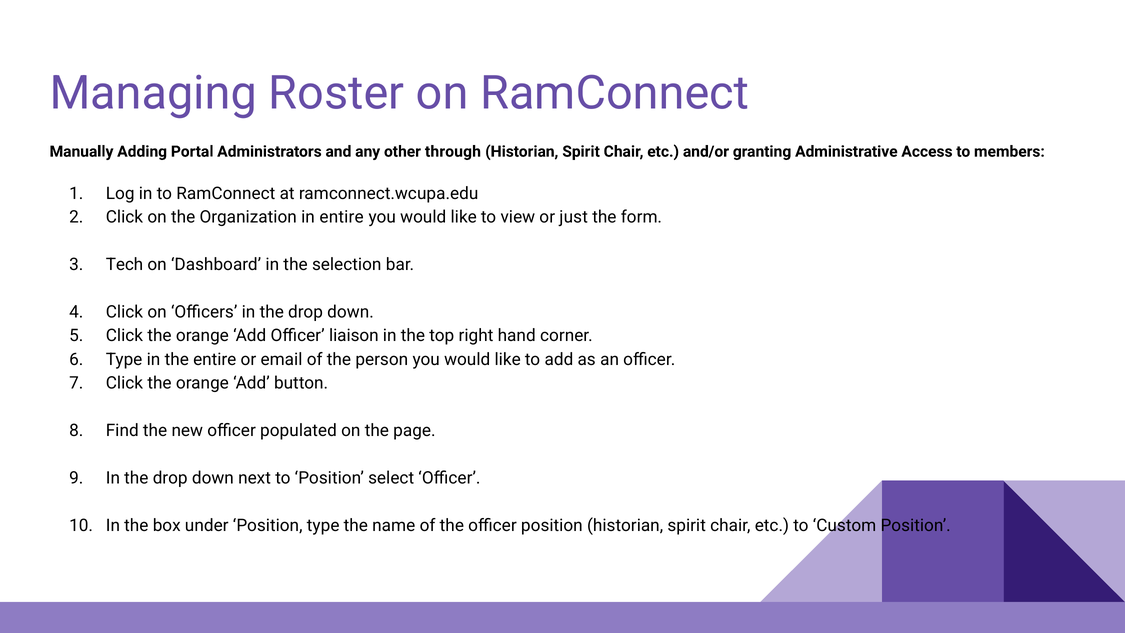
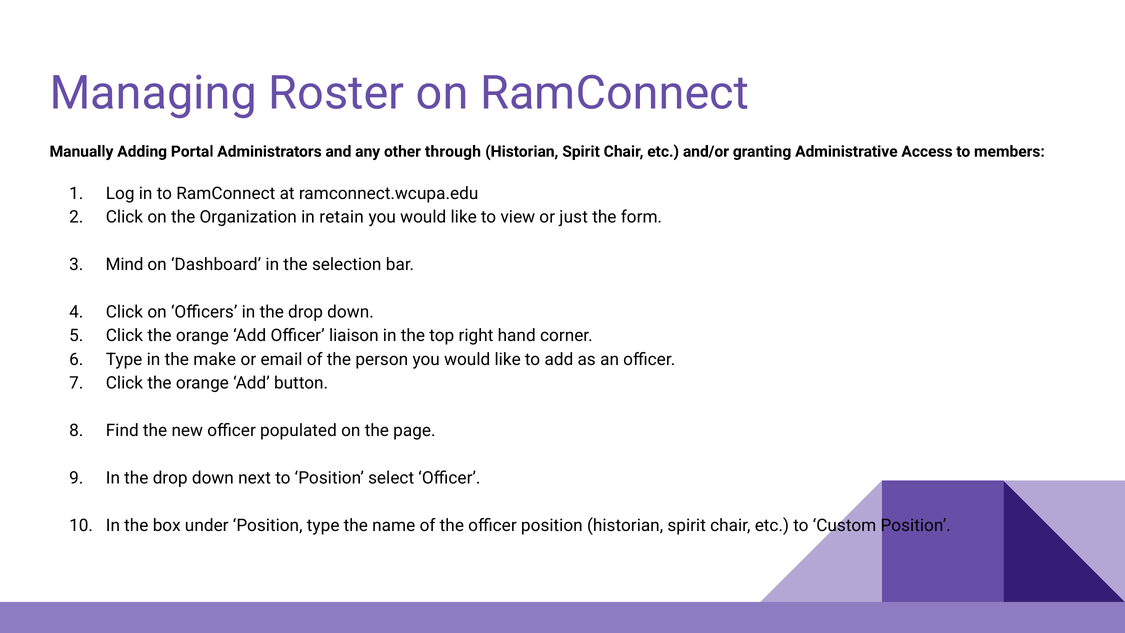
in entire: entire -> retain
Tech: Tech -> Mind
the entire: entire -> make
